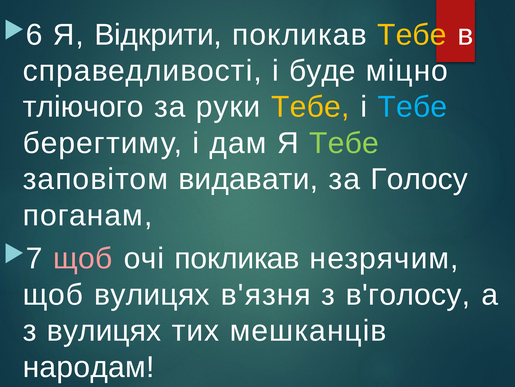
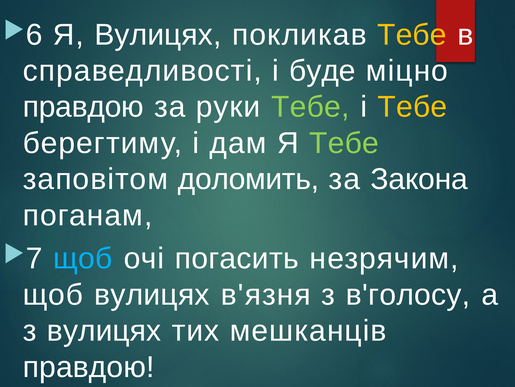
Я Відкрити: Відкрити -> Вулицях
тліючого at (83, 107): тліючого -> правдою
Тебе at (310, 107) colour: yellow -> light green
Тебе at (412, 107) colour: light blue -> yellow
видавати: видавати -> доломить
Голосу: Голосу -> Закона
щоб at (83, 258) colour: pink -> light blue
очі покликав: покликав -> погасить
народам at (89, 366): народам -> правдою
